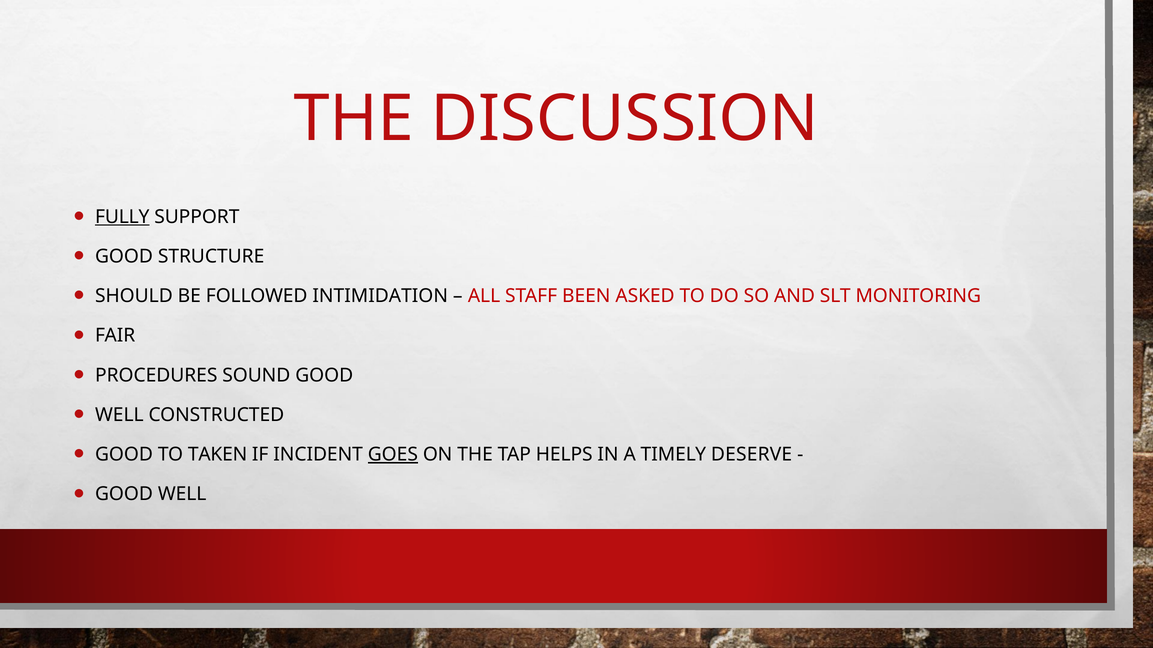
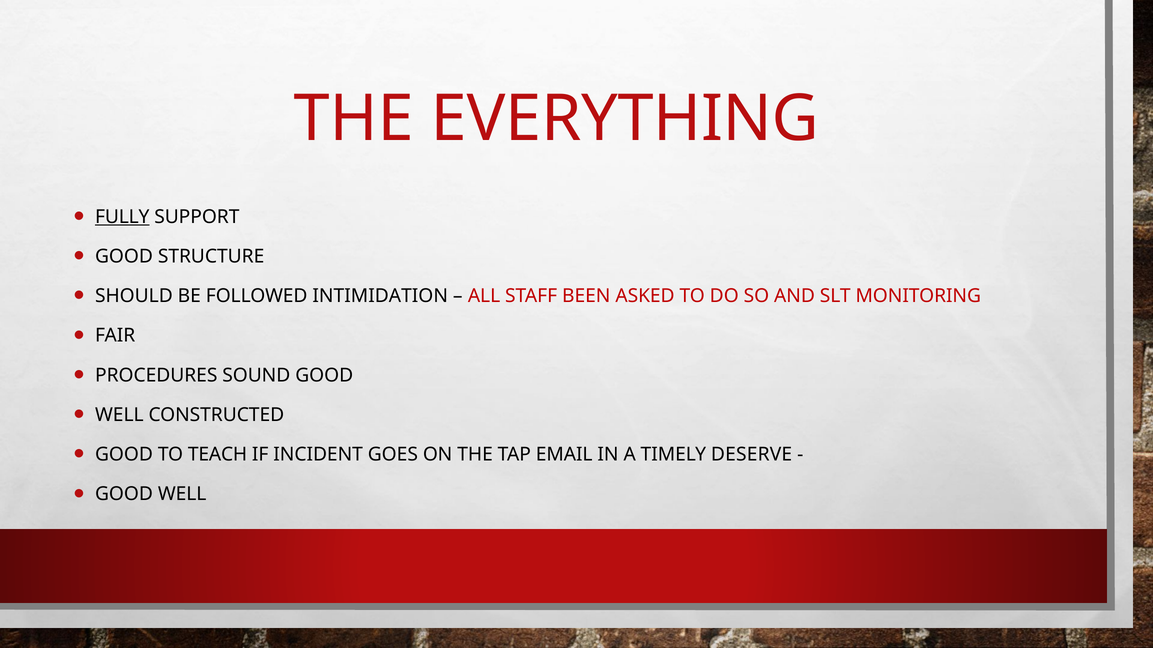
DISCUSSION: DISCUSSION -> EVERYTHING
TAKEN: TAKEN -> TEACH
GOES underline: present -> none
HELPS: HELPS -> EMAIL
